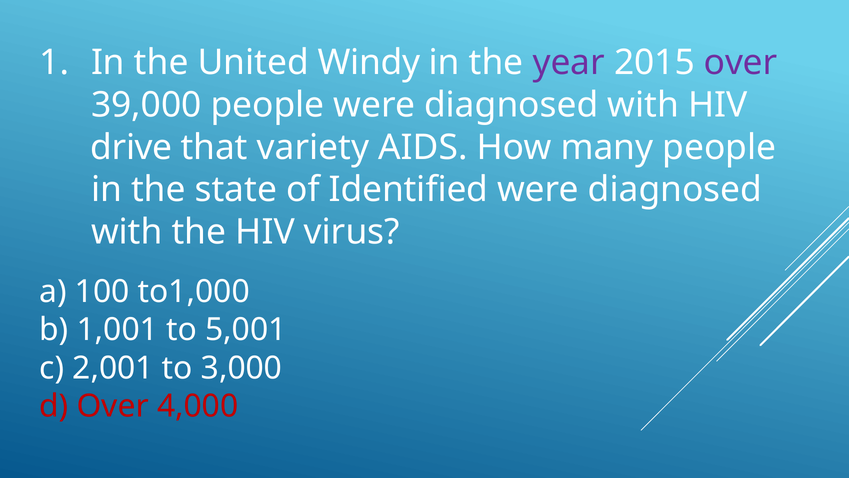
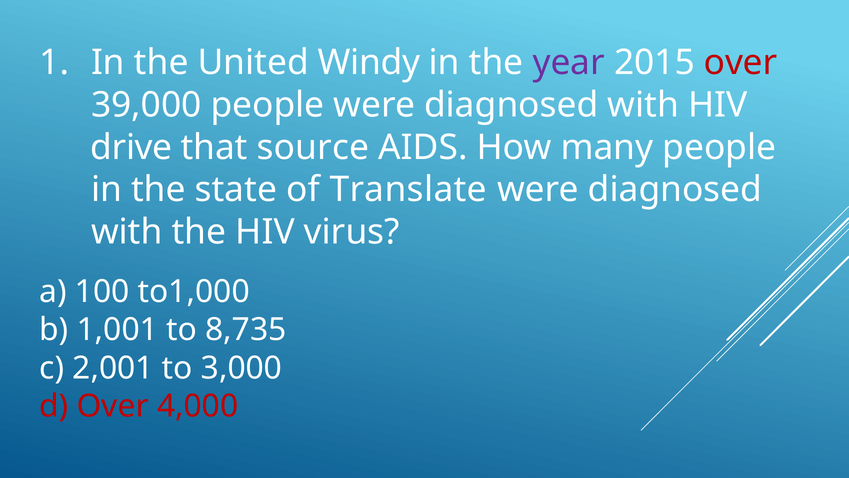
over at (741, 62) colour: purple -> red
variety: variety -> source
Identified: Identified -> Translate
5,001: 5,001 -> 8,735
